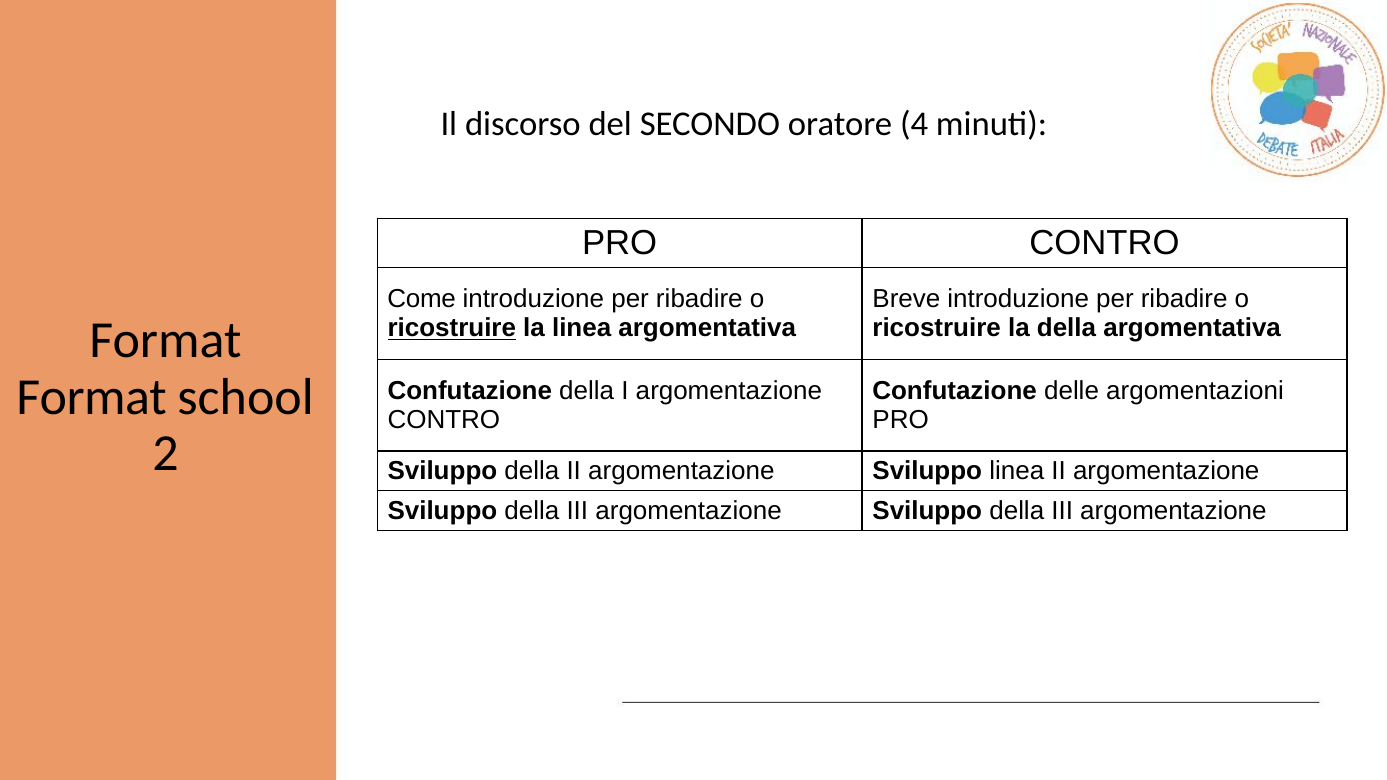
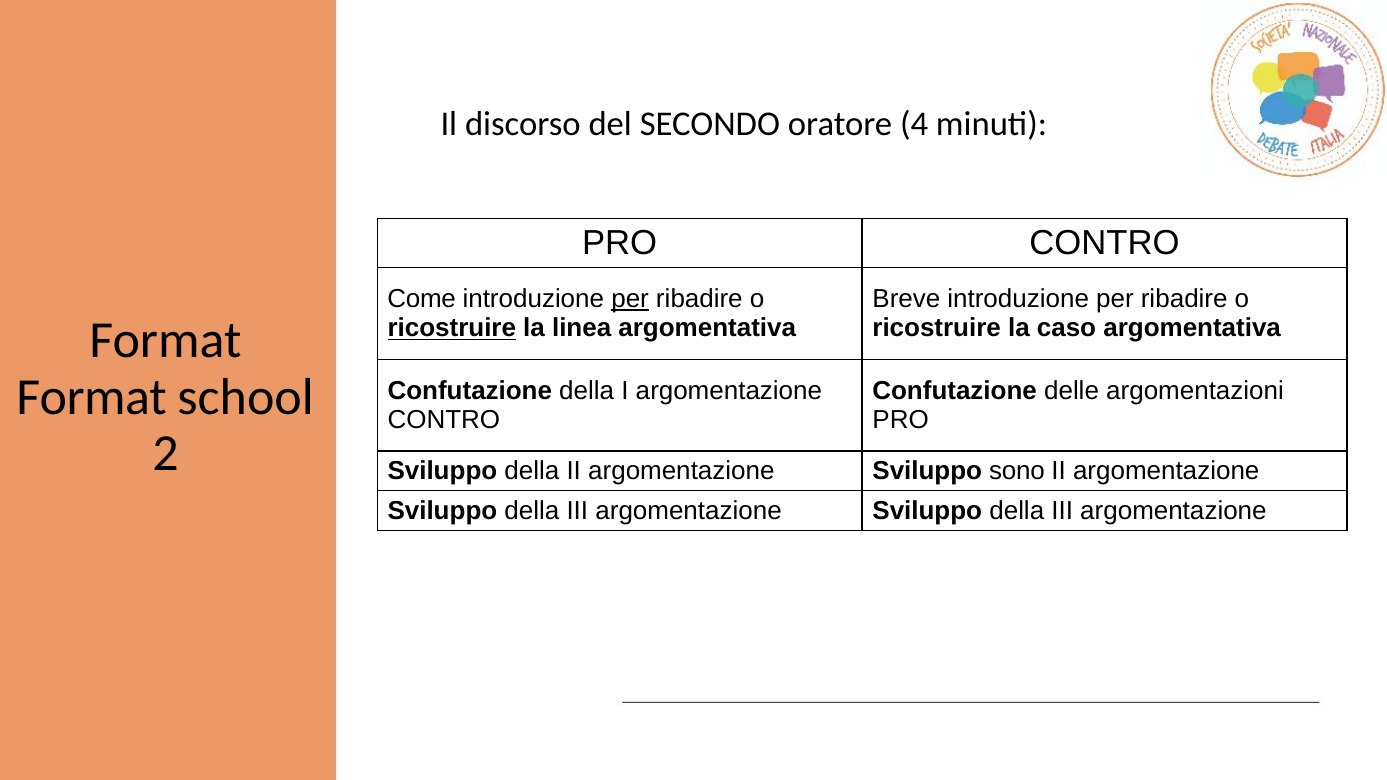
per at (630, 299) underline: none -> present
la della: della -> caso
Sviluppo linea: linea -> sono
